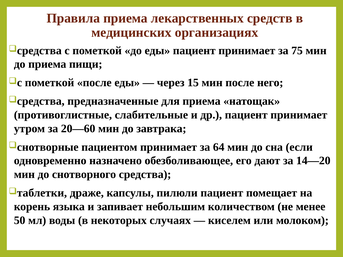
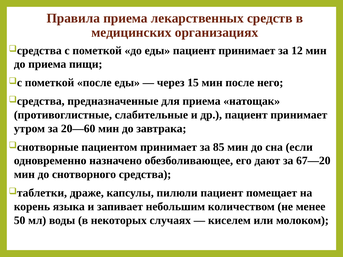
75: 75 -> 12
64: 64 -> 85
14—20: 14—20 -> 67—20
